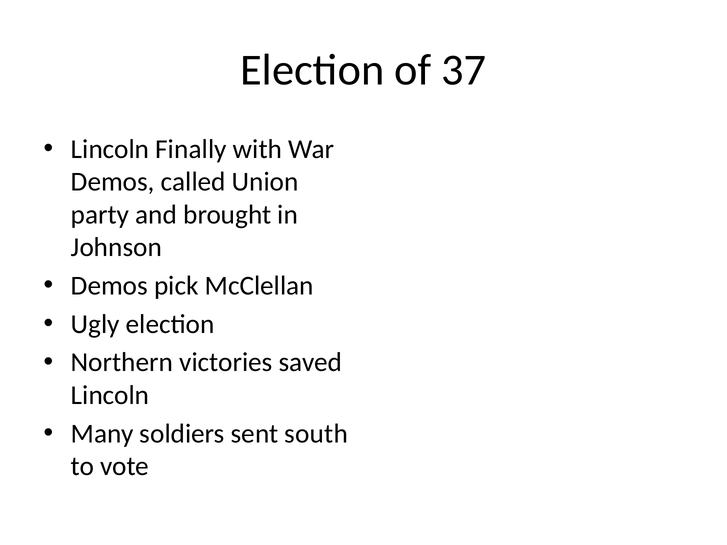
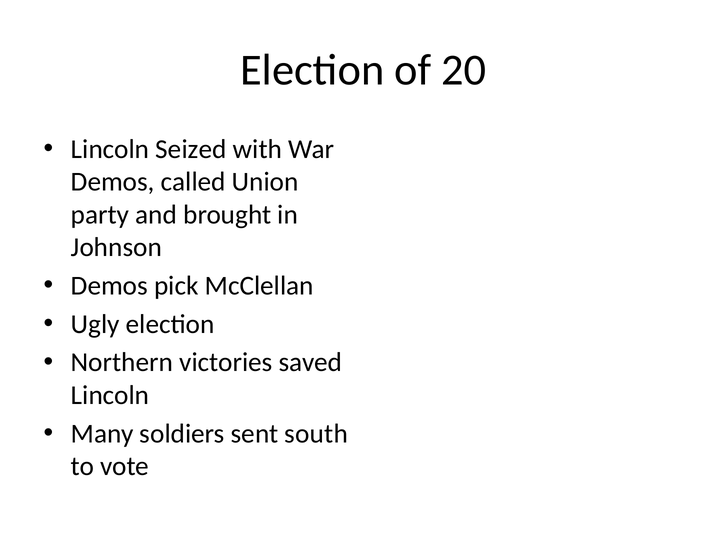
37: 37 -> 20
Finally: Finally -> Seized
